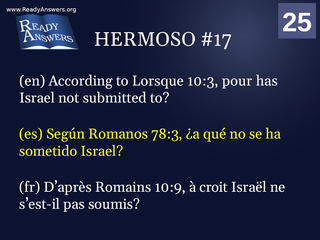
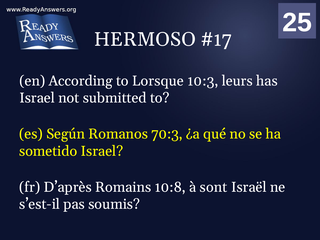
pour: pour -> leurs
78:3: 78:3 -> 70:3
10:9: 10:9 -> 10:8
croit: croit -> sont
